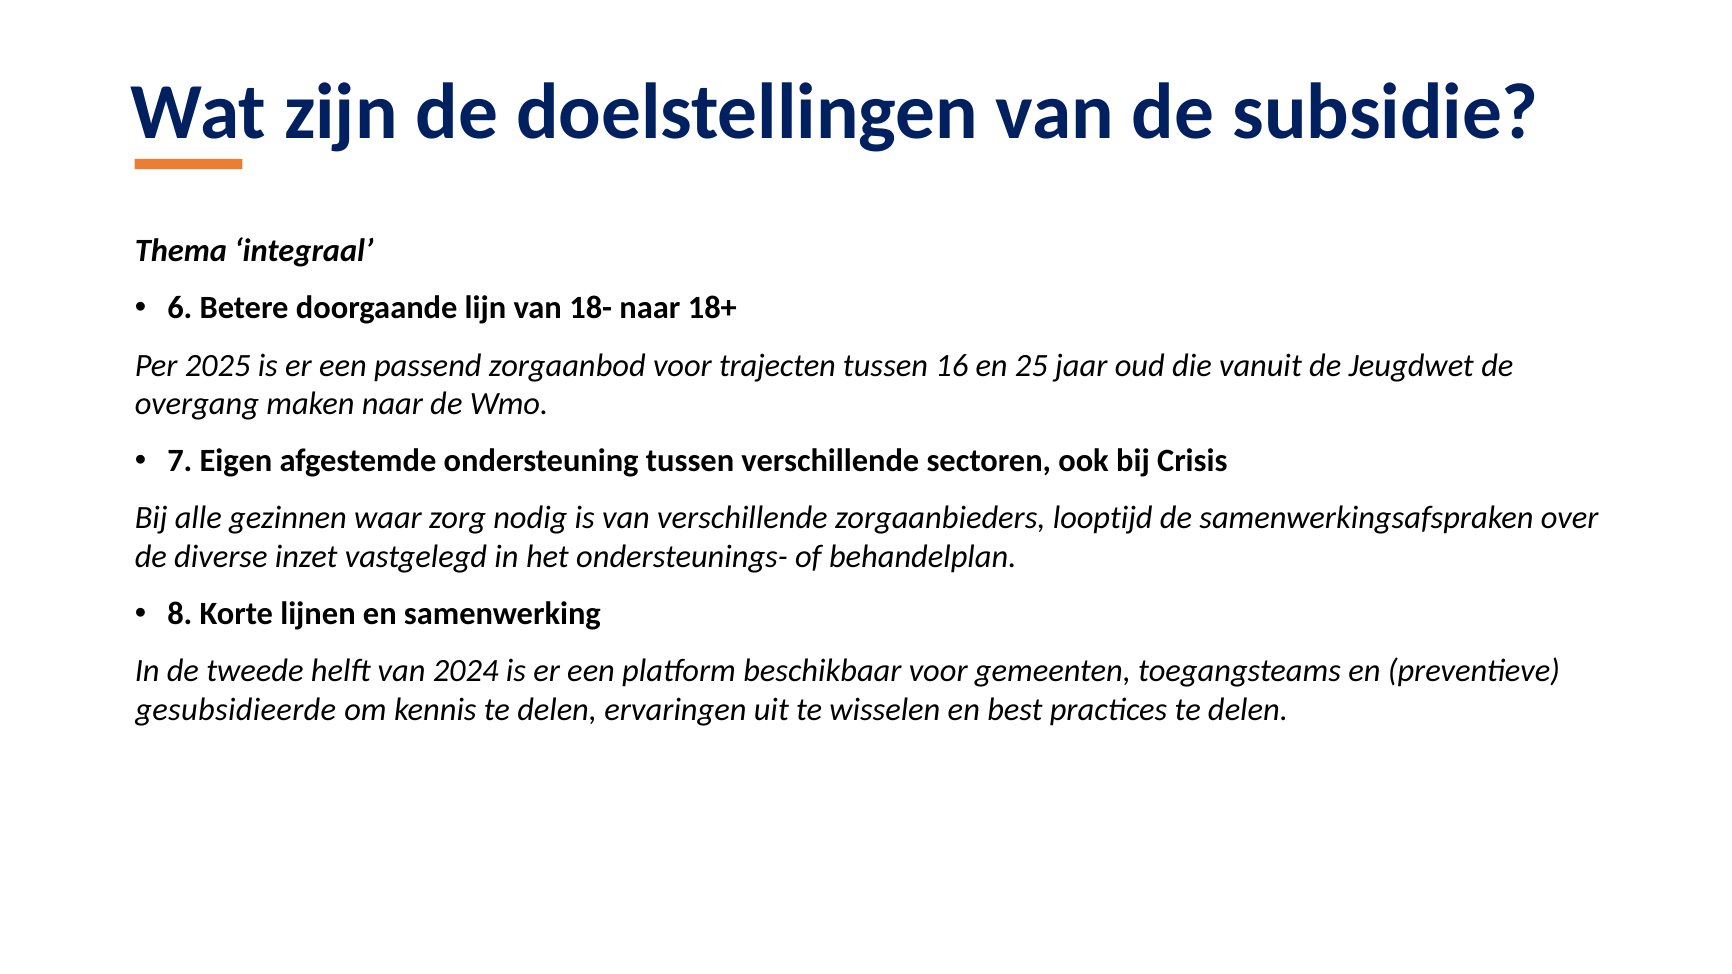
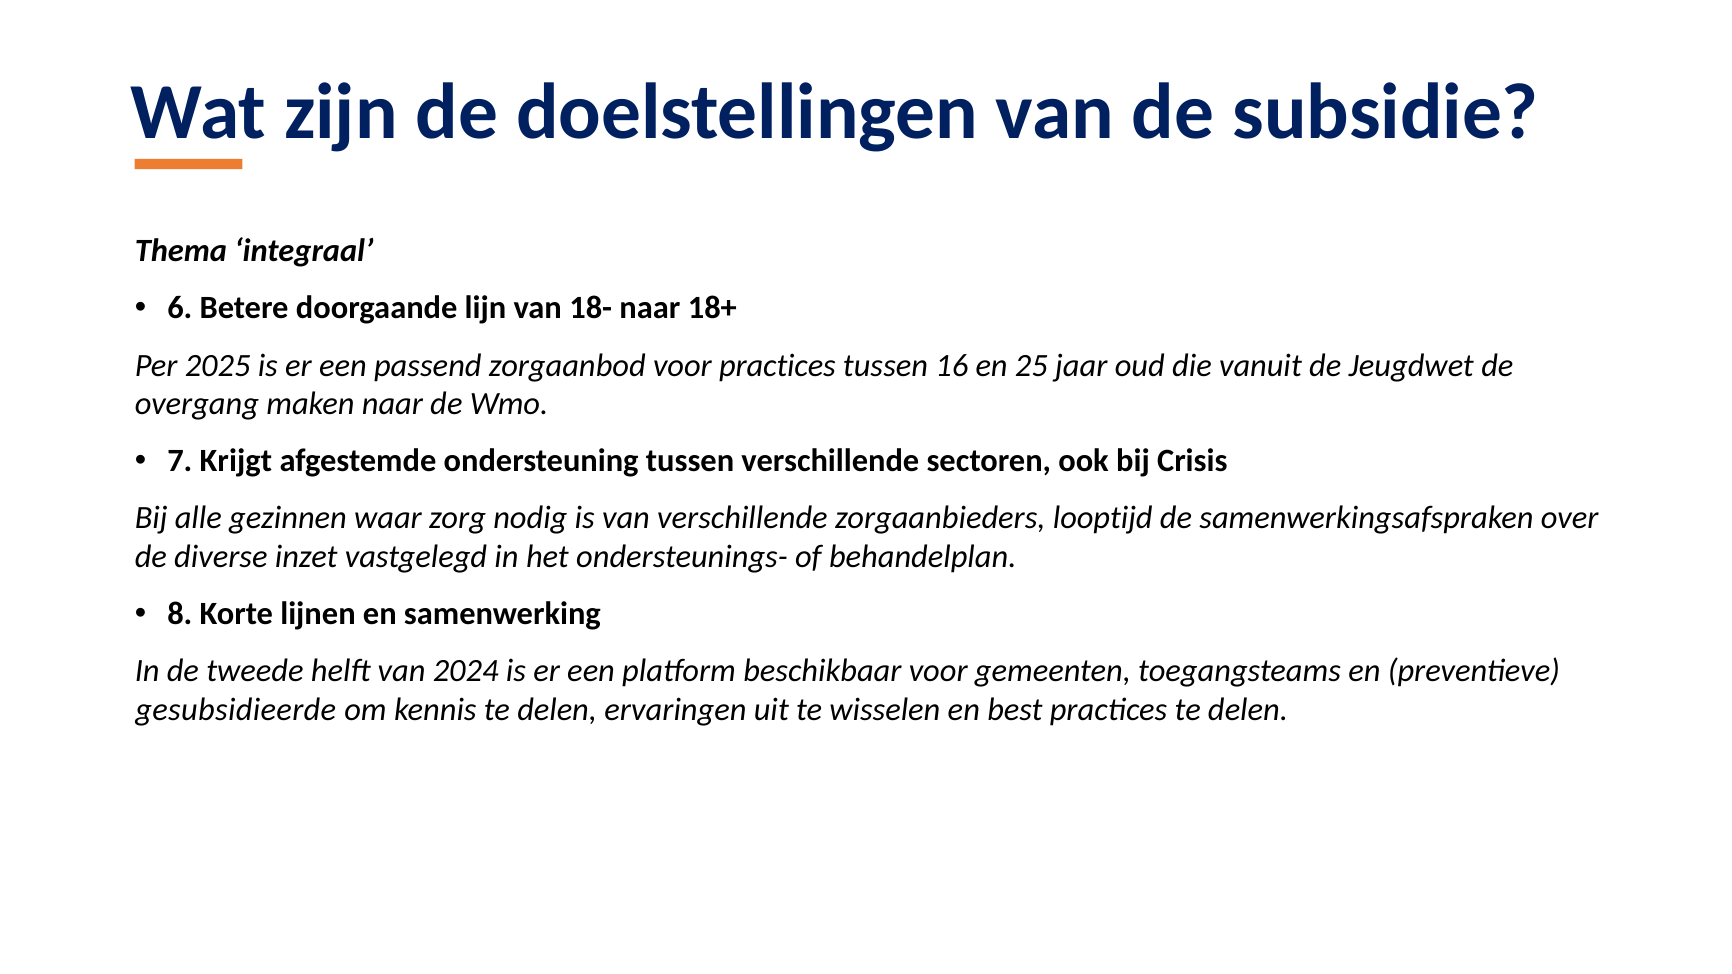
voor trajecten: trajecten -> practices
Eigen: Eigen -> Krijgt
